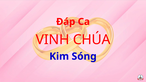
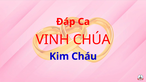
Sóng: Sóng -> Cháu
